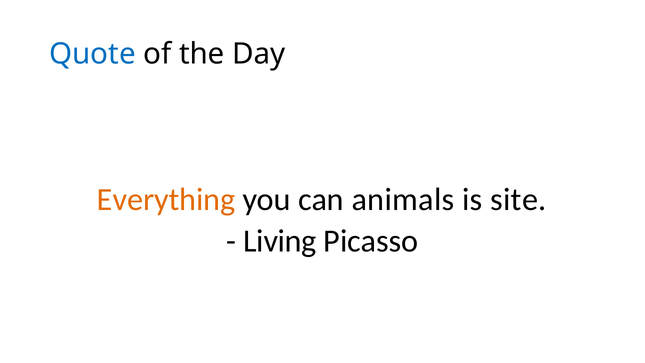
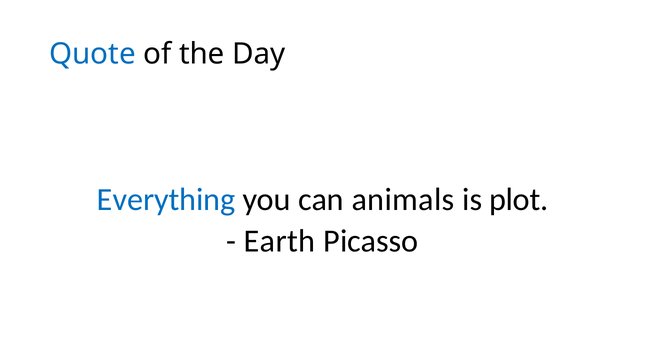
Everything colour: orange -> blue
site: site -> plot
Living: Living -> Earth
